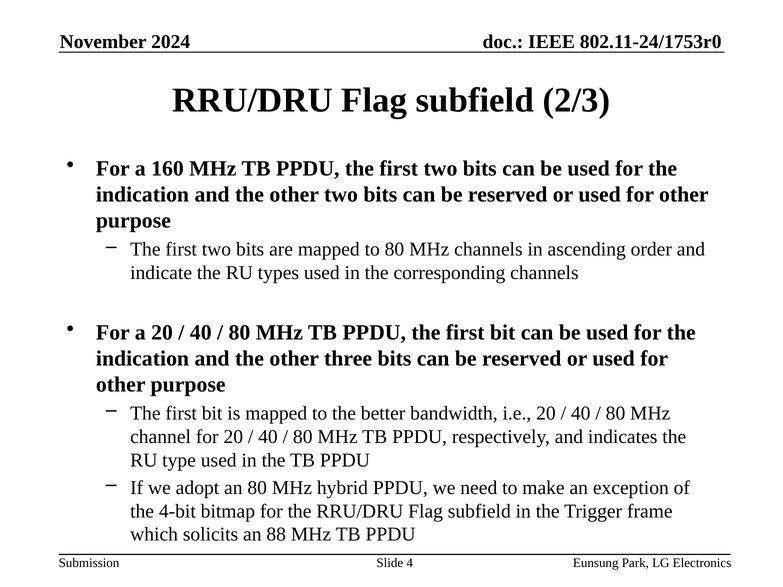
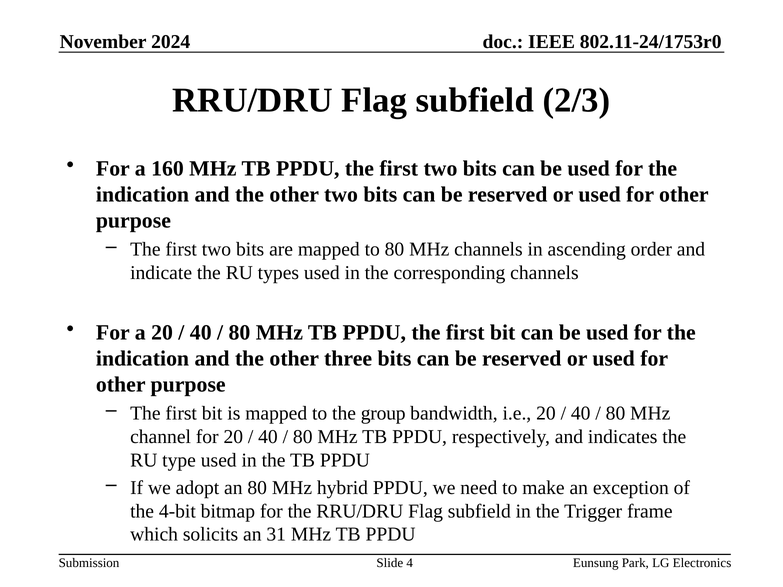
better: better -> group
88: 88 -> 31
